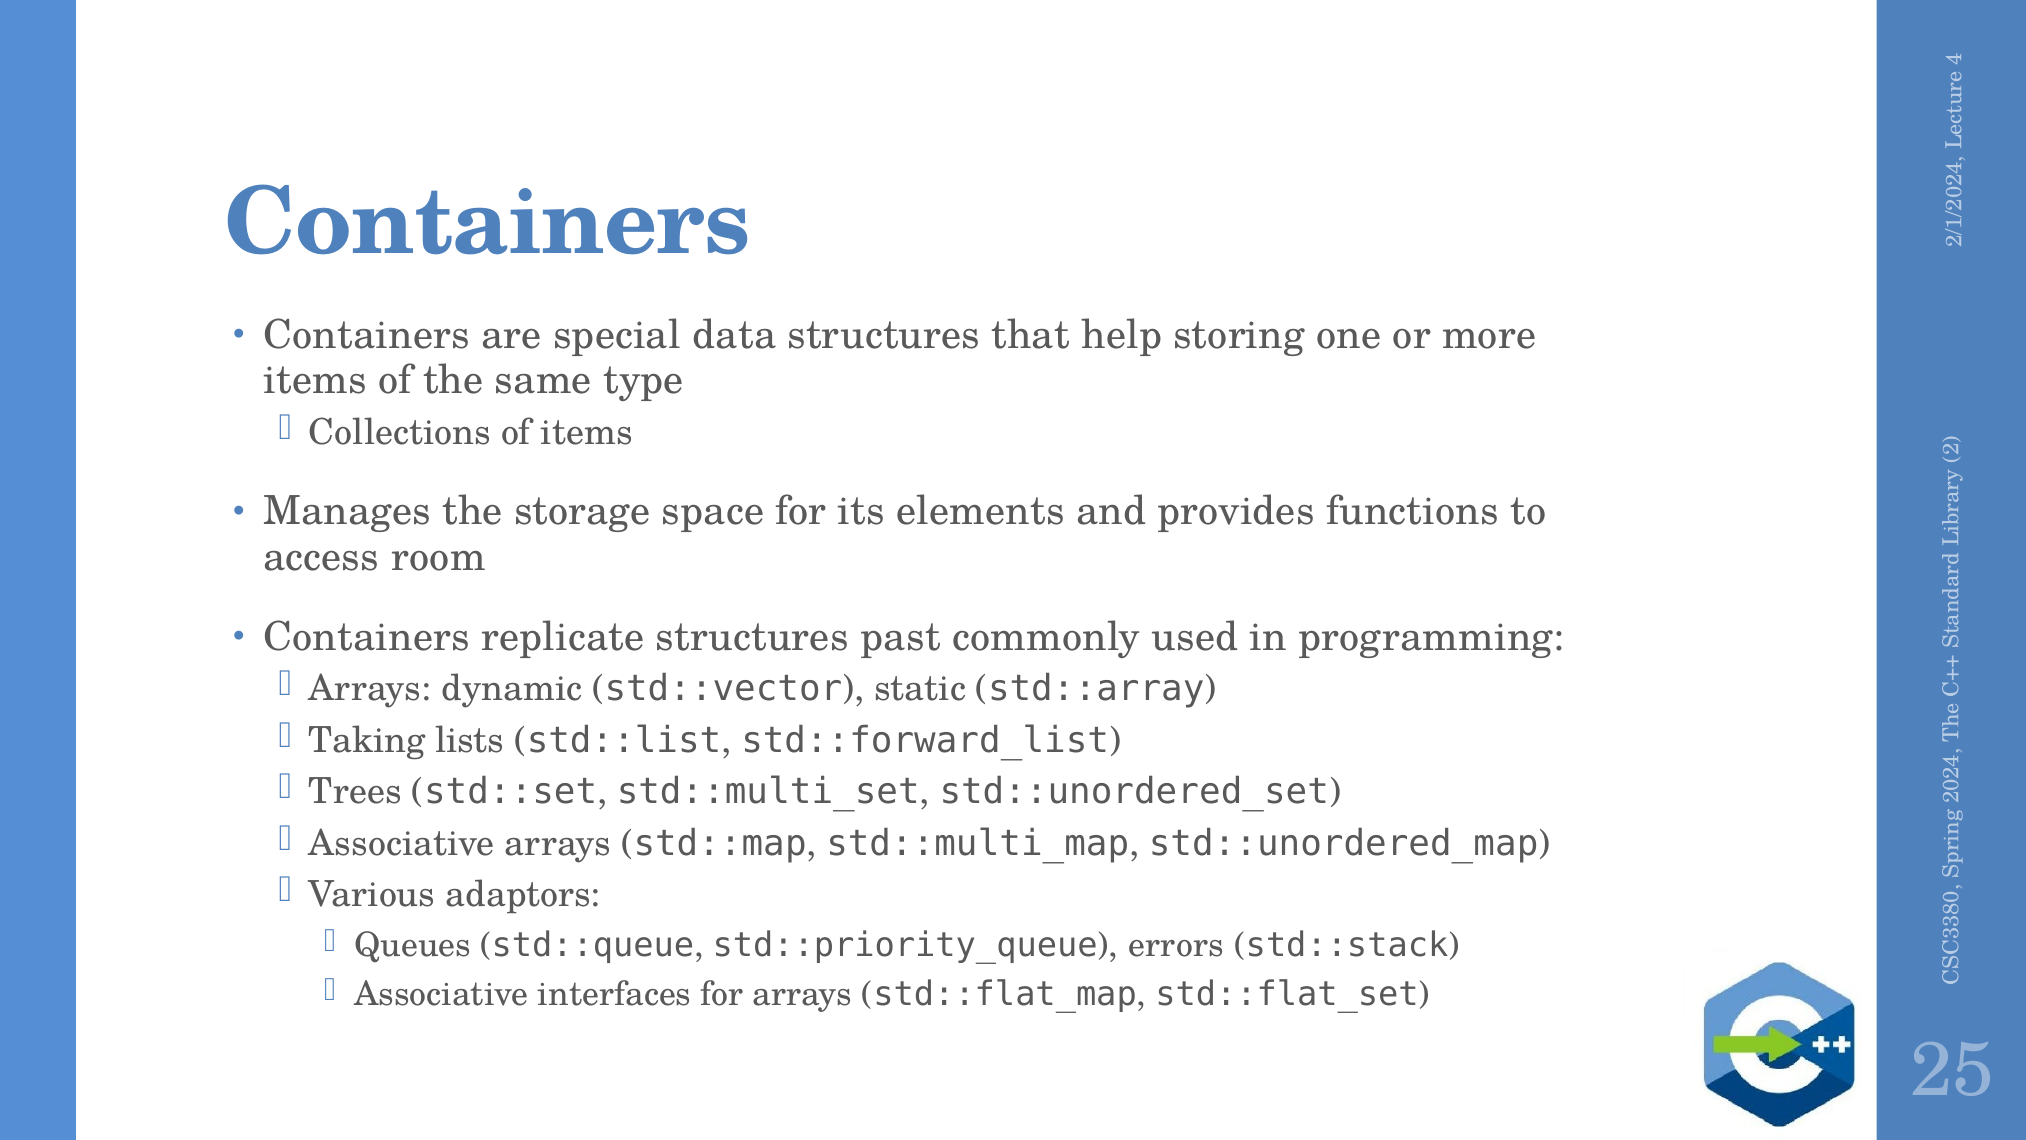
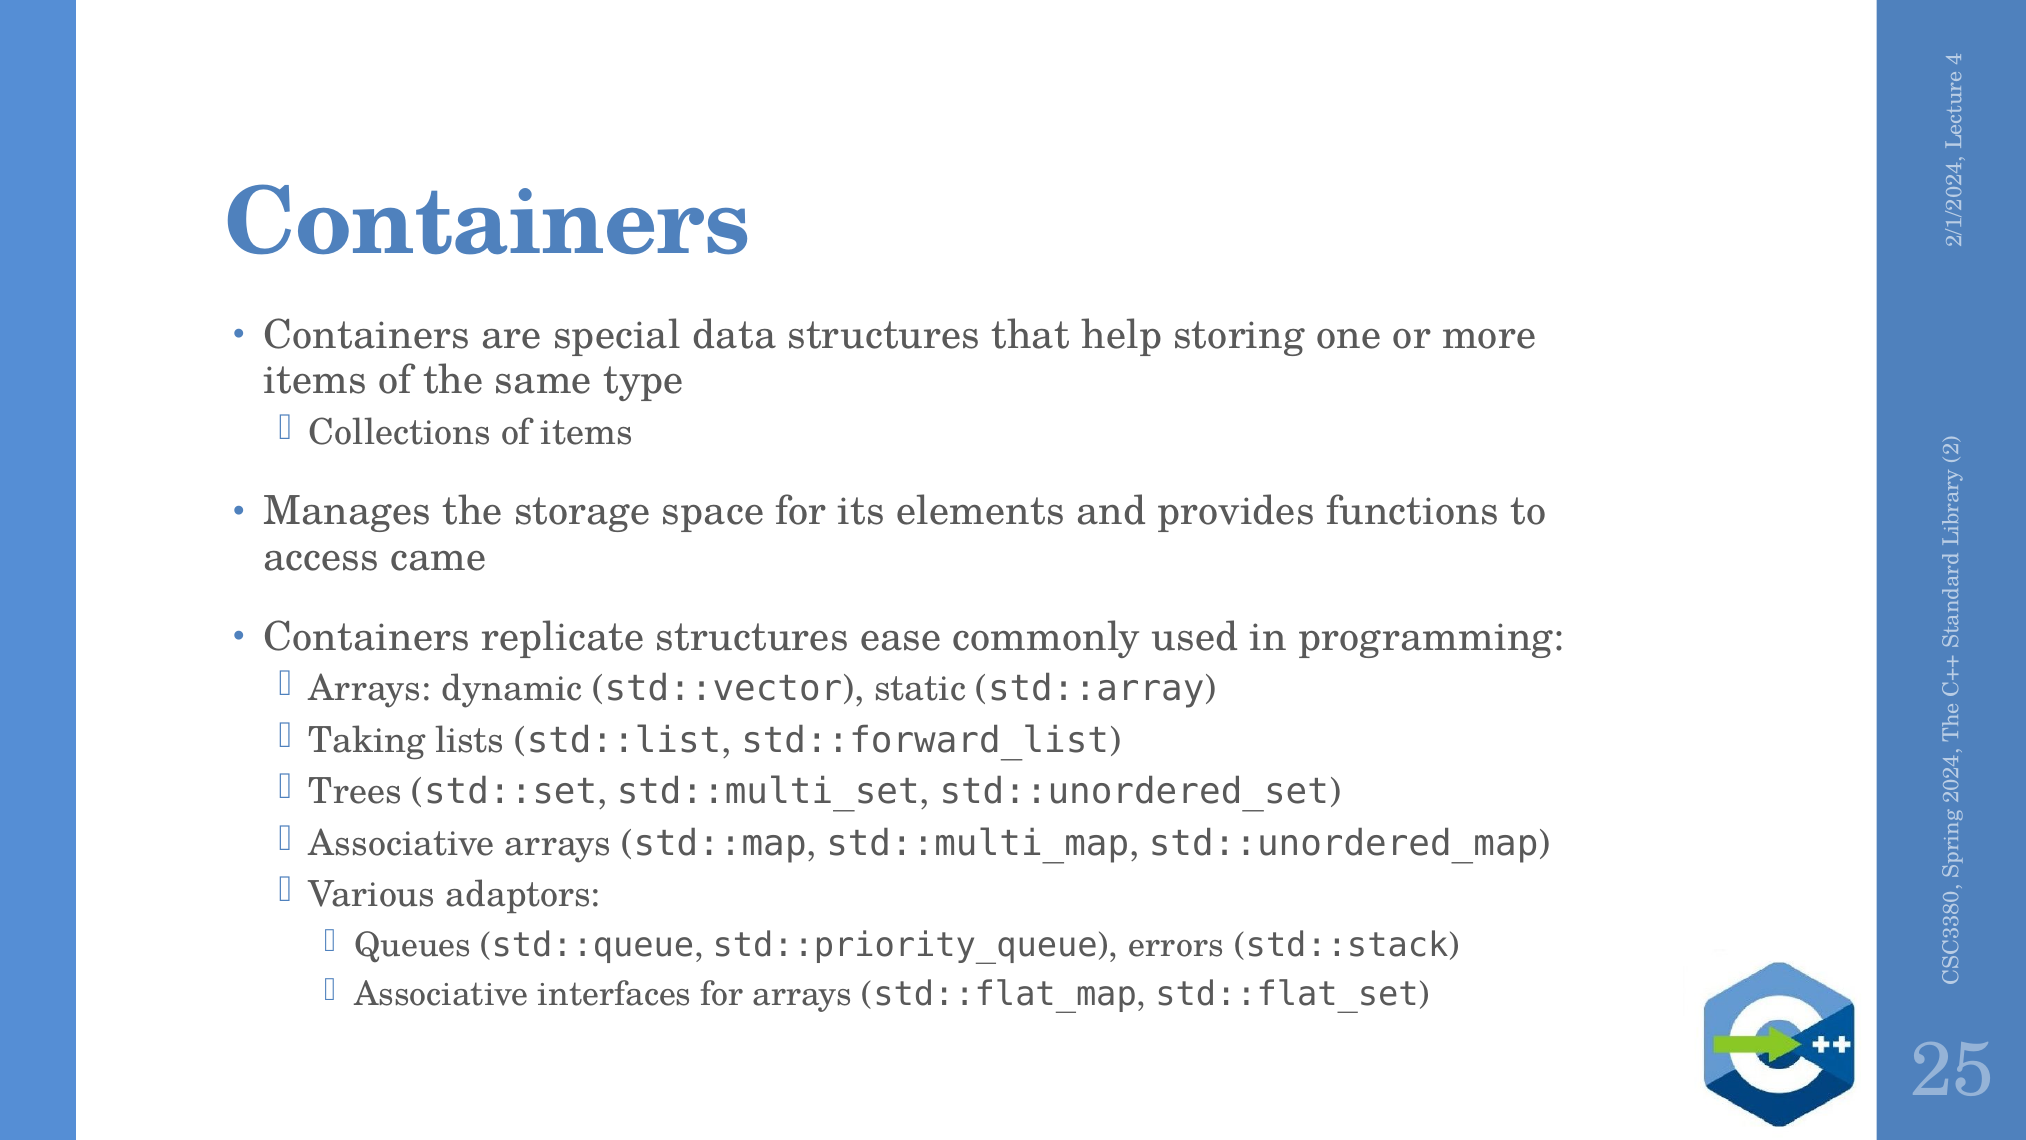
room: room -> came
past: past -> ease
